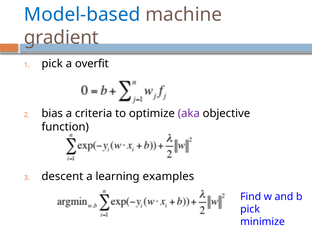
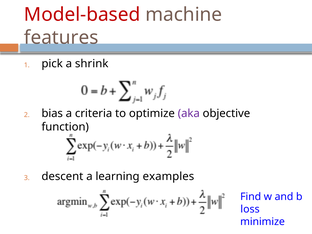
Model-based colour: blue -> red
gradient: gradient -> features
overfit: overfit -> shrink
pick at (250, 209): pick -> loss
